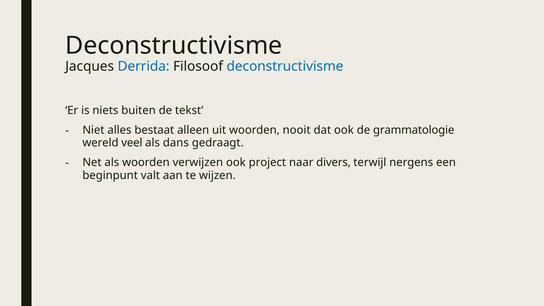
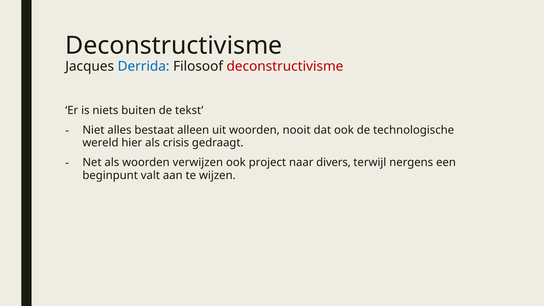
deconstructivisme at (285, 66) colour: blue -> red
grammatologie: grammatologie -> technologische
veel: veel -> hier
dans: dans -> crisis
